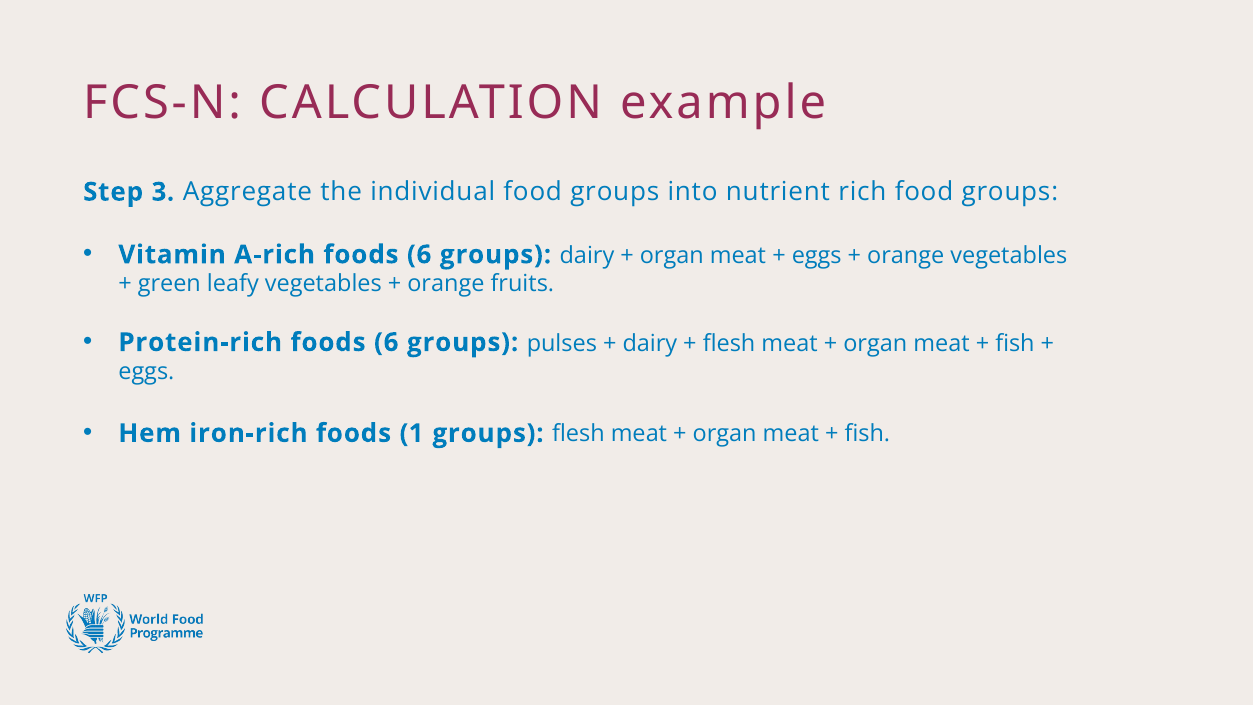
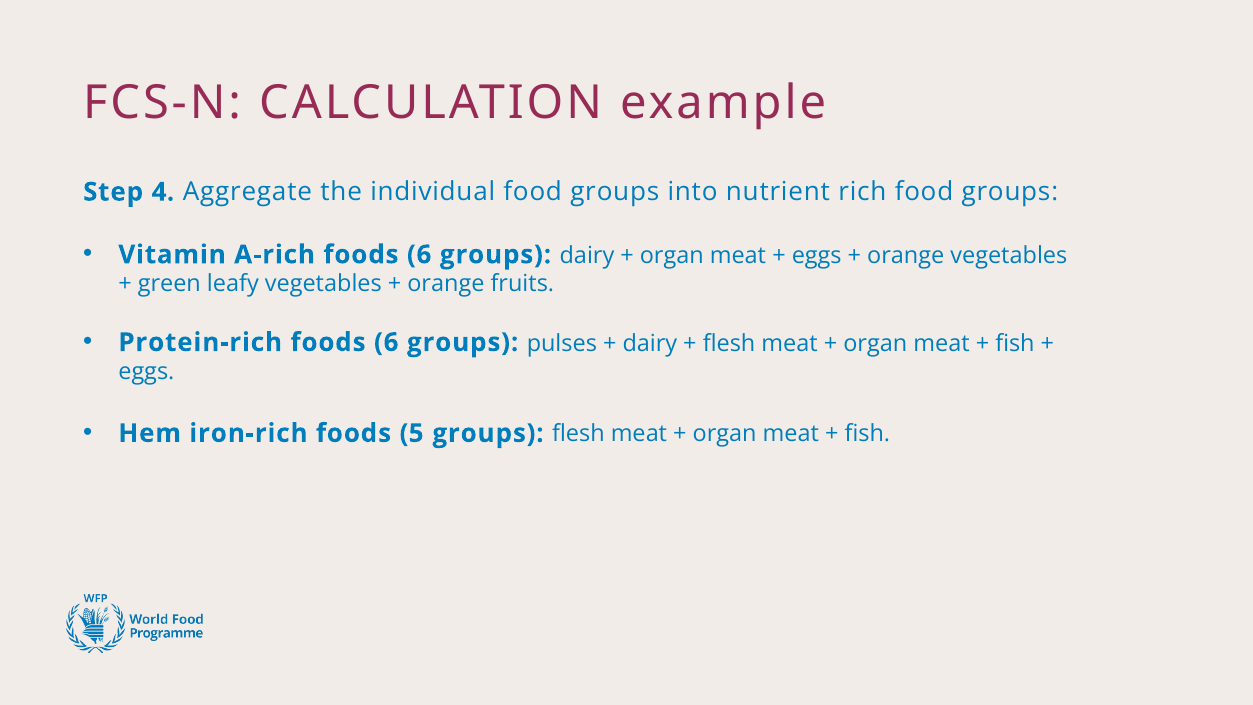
3: 3 -> 4
1: 1 -> 5
